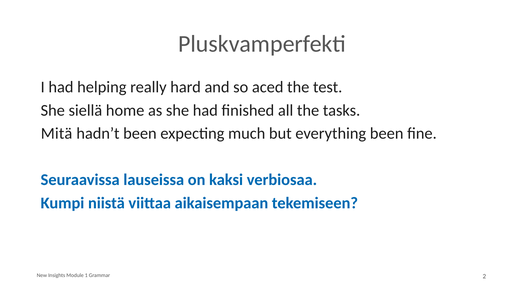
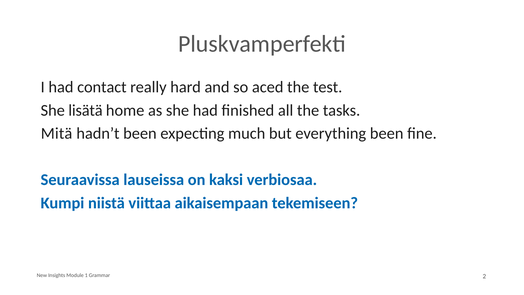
helping: helping -> contact
siellä: siellä -> lisätä
